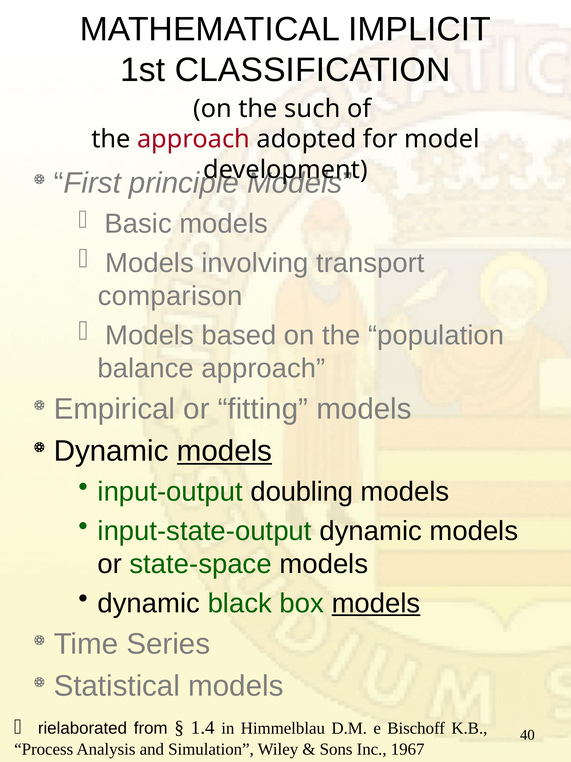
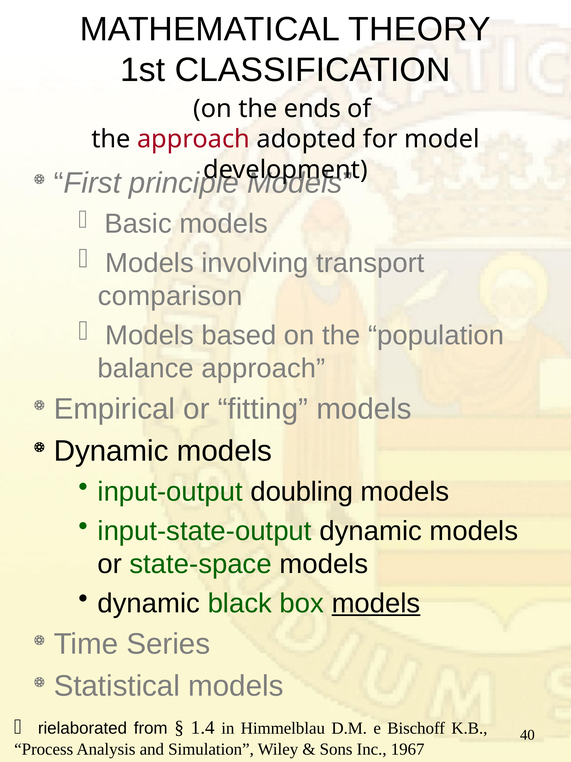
IMPLICIT: IMPLICIT -> THEORY
such: such -> ends
models at (224, 451) underline: present -> none
